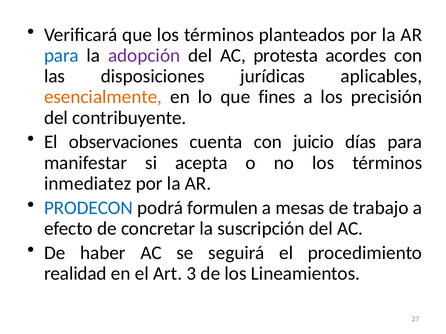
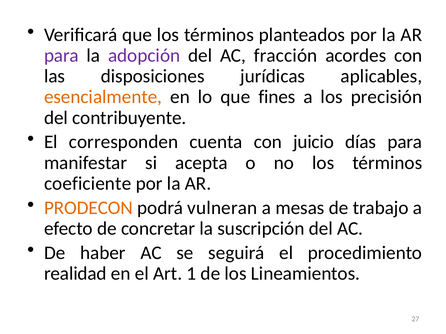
para at (61, 56) colour: blue -> purple
protesta: protesta -> fracción
observaciones: observaciones -> corresponden
inmediatez: inmediatez -> coeficiente
PRODECON colour: blue -> orange
formulen: formulen -> vulneran
3: 3 -> 1
